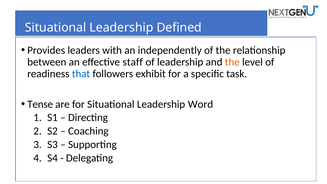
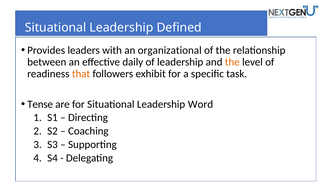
independently: independently -> organizational
staff: staff -> daily
that colour: blue -> orange
